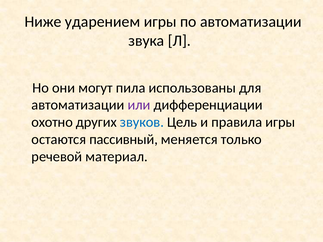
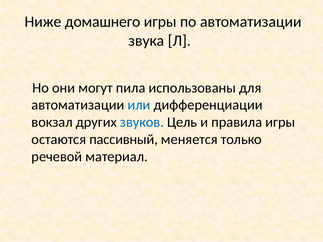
ударением: ударением -> домашнего
или colour: purple -> blue
охотно: охотно -> вокзал
